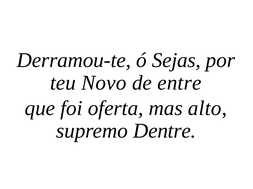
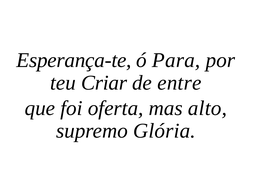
Derramou-te: Derramou-te -> Esperança-te
Sejas: Sejas -> Para
Novo: Novo -> Criar
Dentre: Dentre -> Glória
